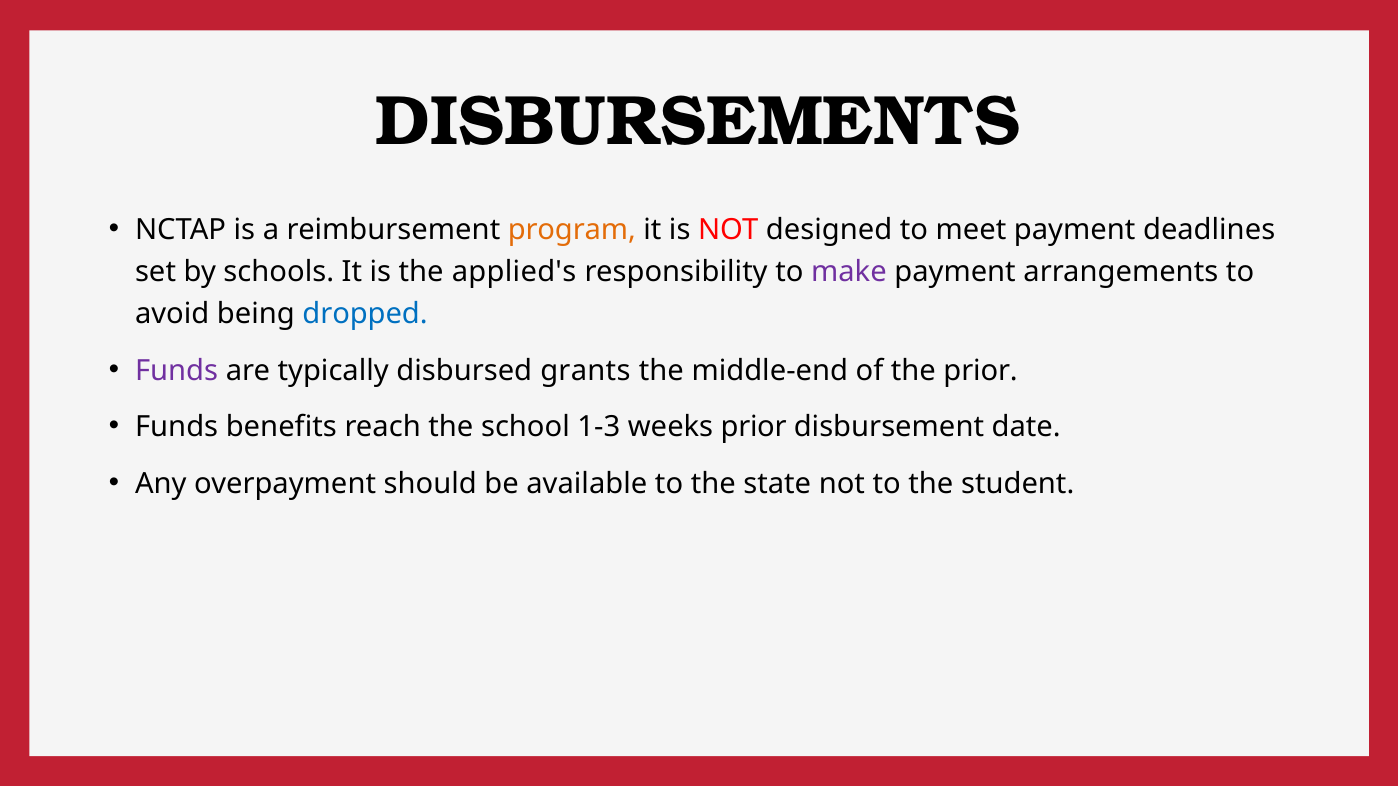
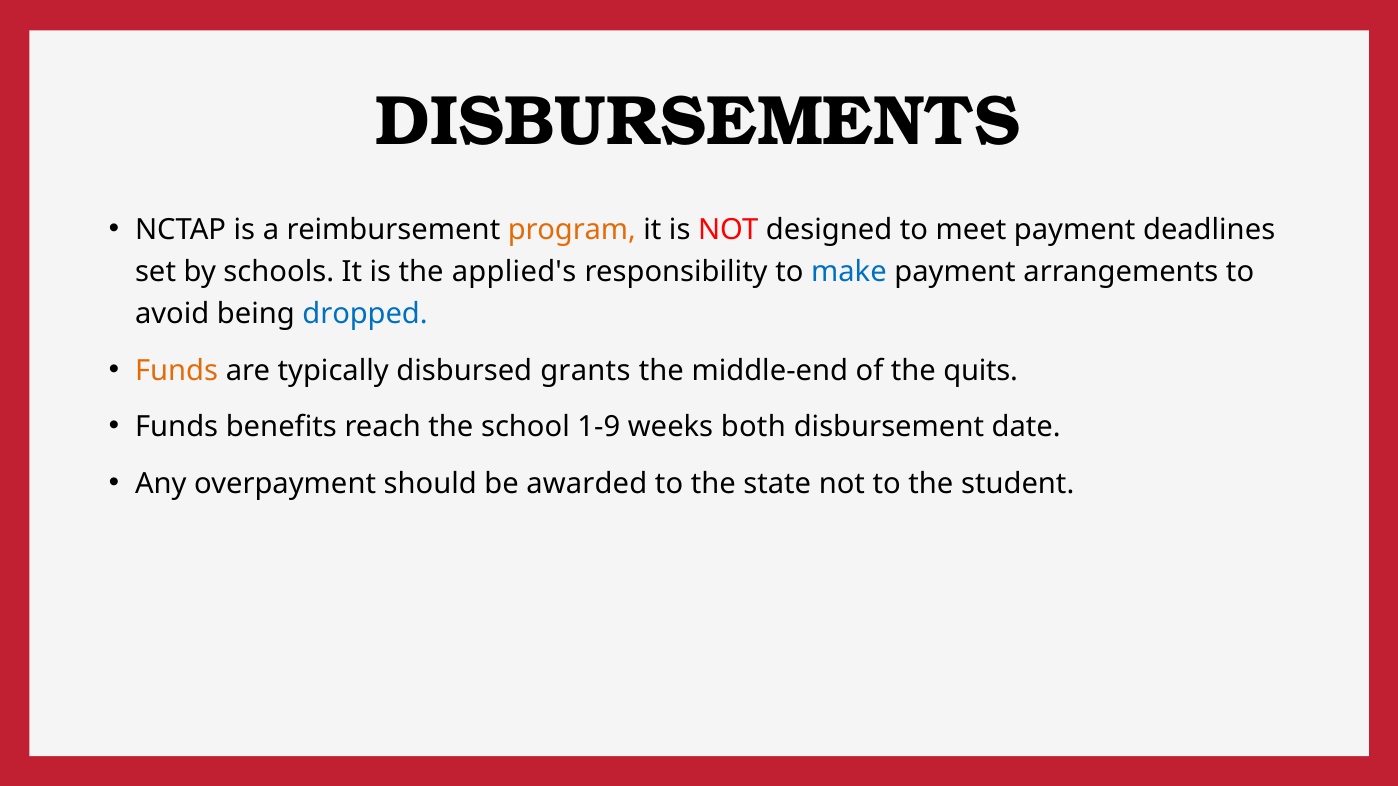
make colour: purple -> blue
Funds at (177, 371) colour: purple -> orange
the prior: prior -> quits
1-3: 1-3 -> 1-9
weeks prior: prior -> both
available: available -> awarded
